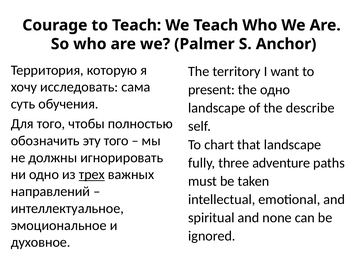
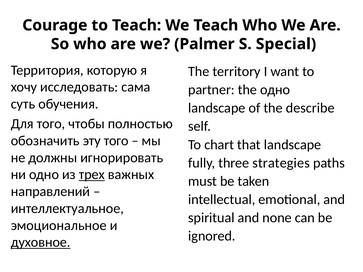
Anchor: Anchor -> Special
present: present -> partner
adventure: adventure -> strategies
духовное underline: none -> present
